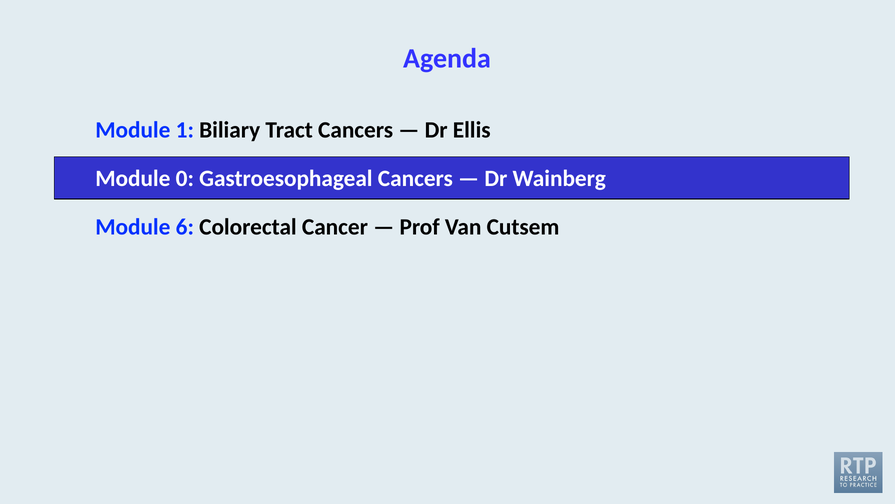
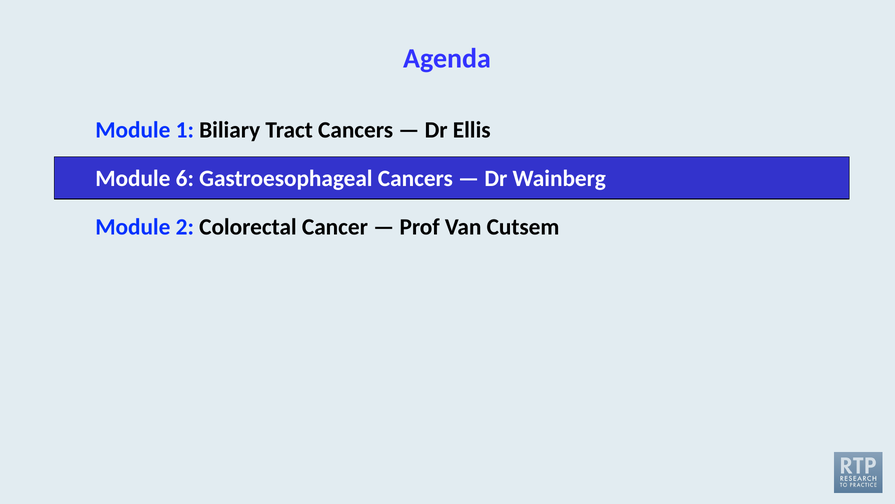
0: 0 -> 6
6: 6 -> 2
